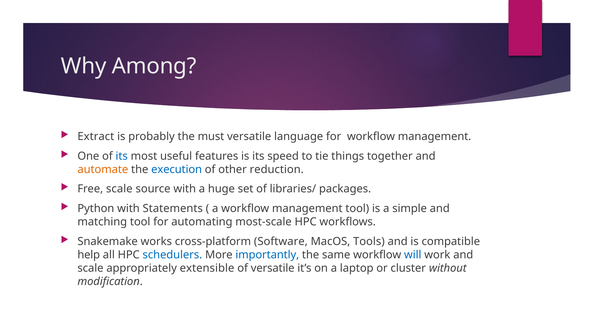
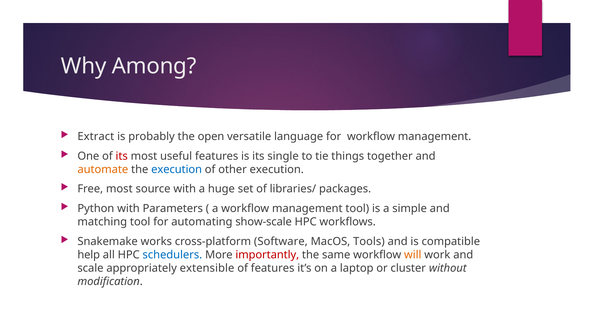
must: must -> open
its at (122, 156) colour: blue -> red
speed: speed -> single
other reduction: reduction -> execution
Free scale: scale -> most
Statements: Statements -> Parameters
most-scale: most-scale -> show-scale
importantly colour: blue -> red
will colour: blue -> orange
of versatile: versatile -> features
